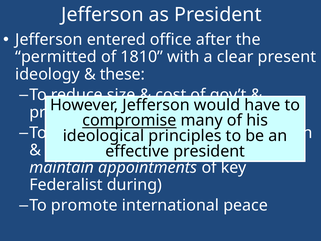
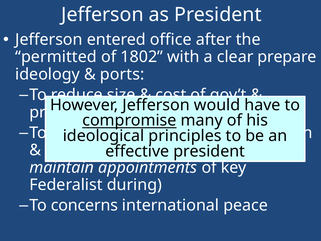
1810: 1810 -> 1802
present: present -> prepare
these: these -> ports
To promote: promote -> concerns
